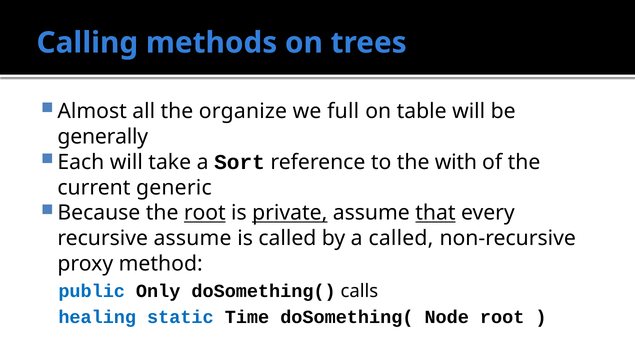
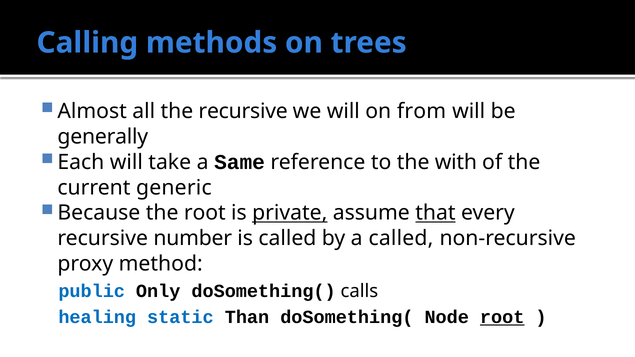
the organize: organize -> recursive
we full: full -> will
table: table -> from
Sort: Sort -> Same
root at (205, 213) underline: present -> none
recursive assume: assume -> number
Time: Time -> Than
root at (502, 317) underline: none -> present
